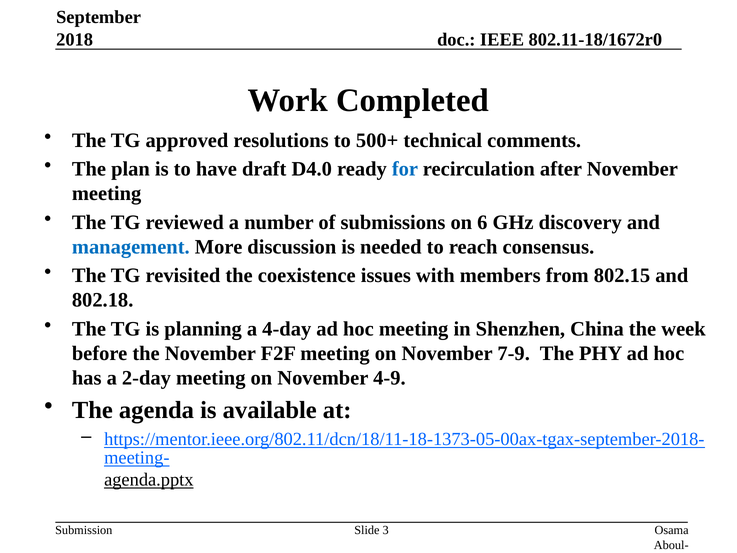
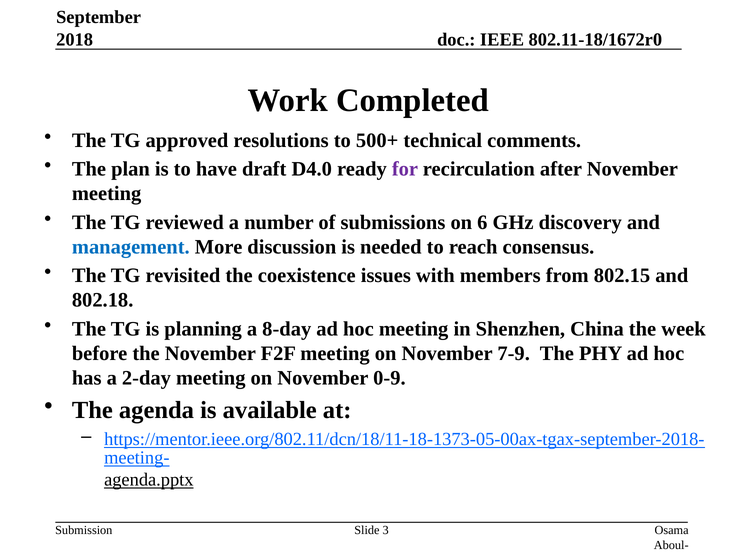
for colour: blue -> purple
4-day: 4-day -> 8-day
4-9: 4-9 -> 0-9
